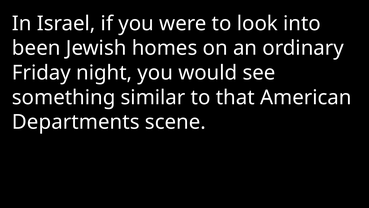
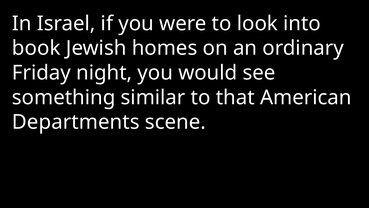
been: been -> book
